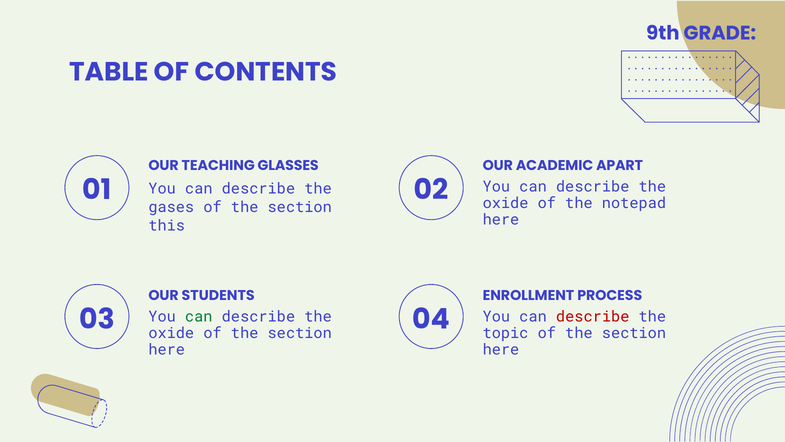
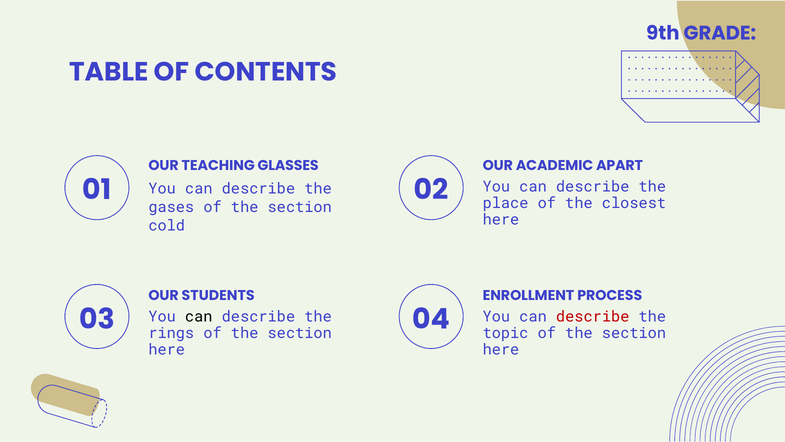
oxide at (506, 203): oxide -> place
notepad: notepad -> closest
this: this -> cold
can at (199, 316) colour: green -> black
oxide at (171, 333): oxide -> rings
